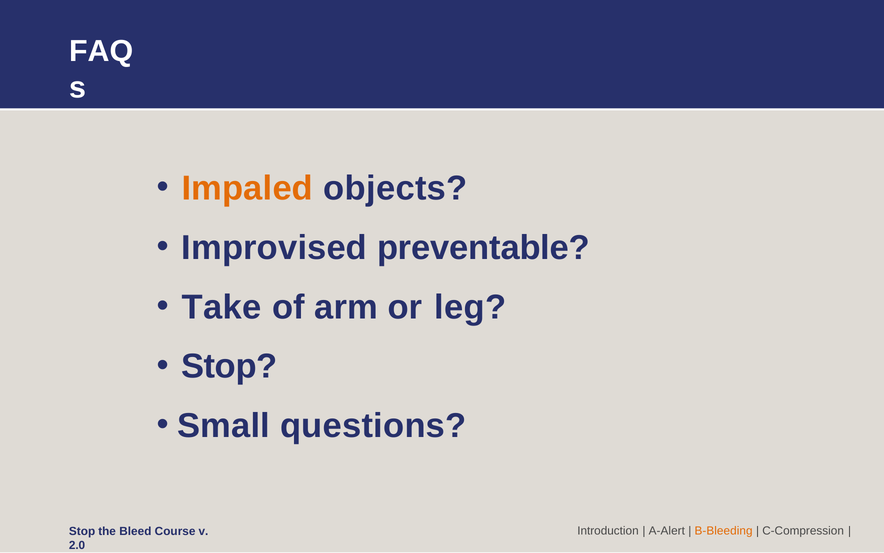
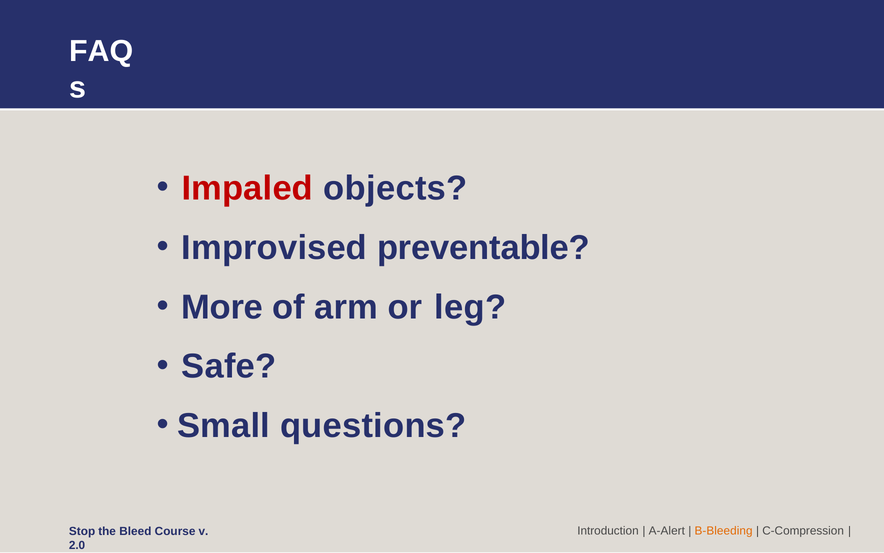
Impaled colour: orange -> red
Take: Take -> More
Stop at (229, 367): Stop -> Safe
